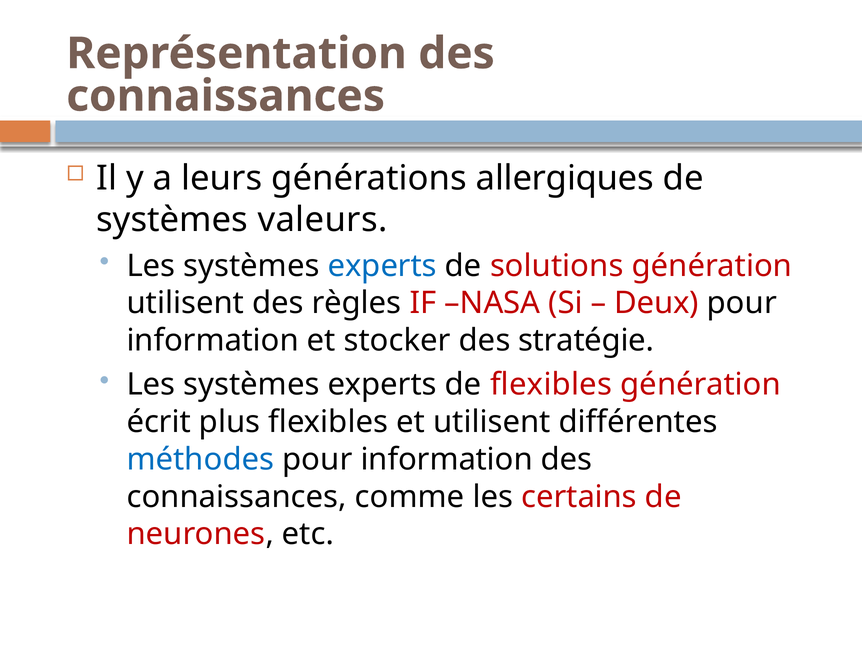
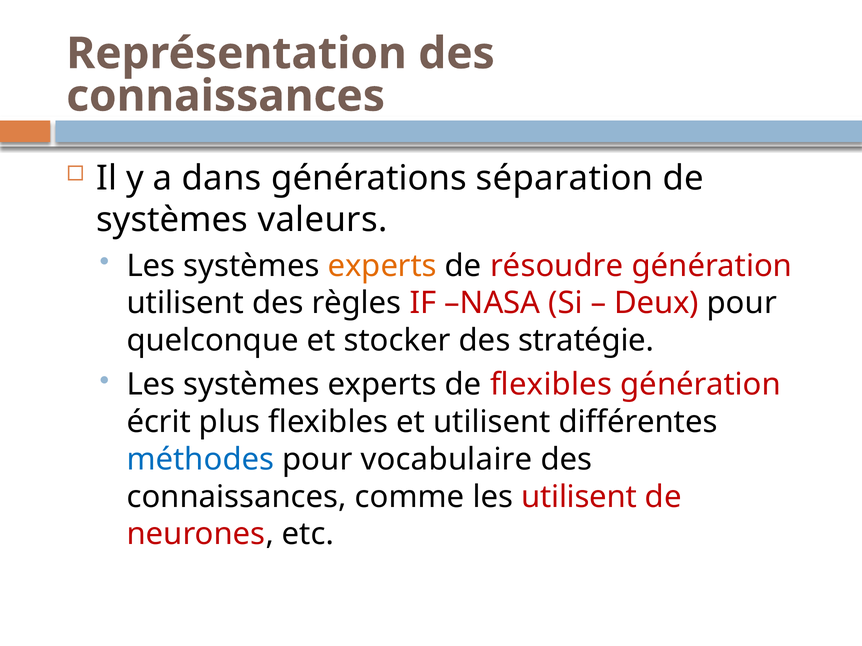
leurs: leurs -> dans
allergiques: allergiques -> séparation
experts at (382, 266) colour: blue -> orange
solutions: solutions -> résoudre
information at (213, 341): information -> quelconque
information at (447, 460): information -> vocabulaire
les certains: certains -> utilisent
